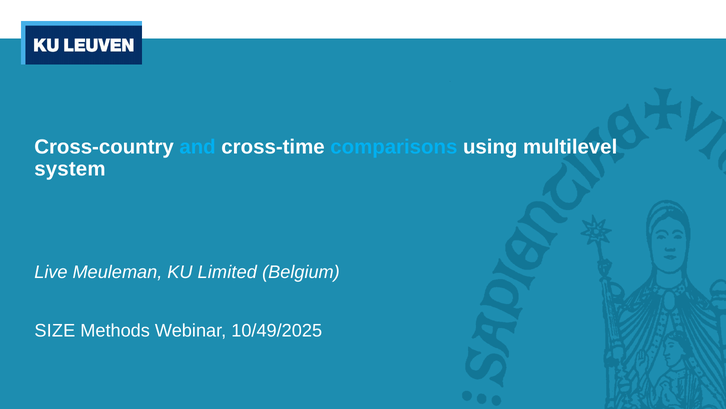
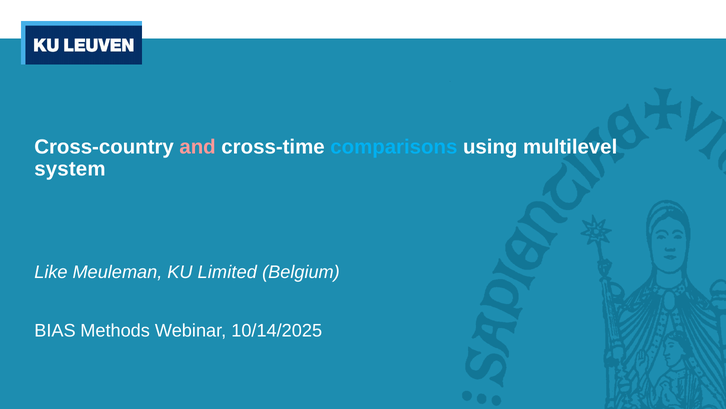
and colour: light blue -> pink
Live: Live -> Like
SIZE: SIZE -> BIAS
10/49/2025: 10/49/2025 -> 10/14/2025
